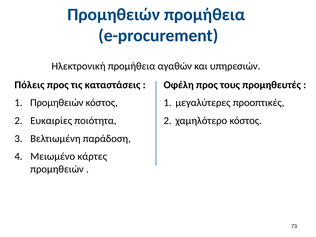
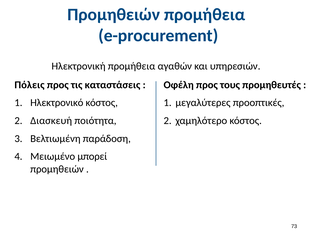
Προμηθειών at (57, 103): Προμηθειών -> Ηλεκτρονικό
Ευκαιρίες: Ευκαιρίες -> Διασκευή
κάρτες: κάρτες -> μπορεί
